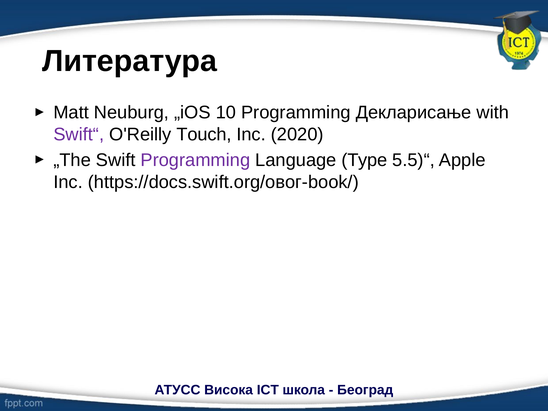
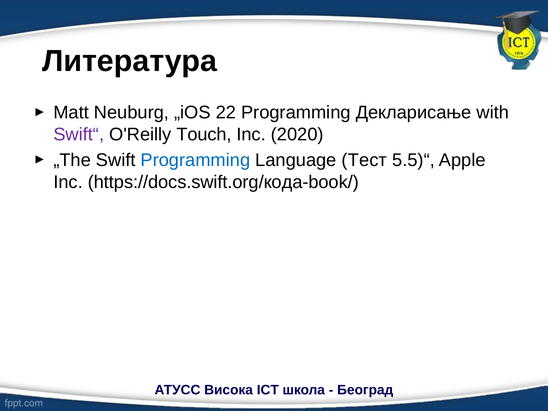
10: 10 -> 22
Programming at (195, 160) colour: purple -> blue
Type: Type -> Тест
https://docs.swift.org/овог-book/: https://docs.swift.org/овог-book/ -> https://docs.swift.org/кода-book/
